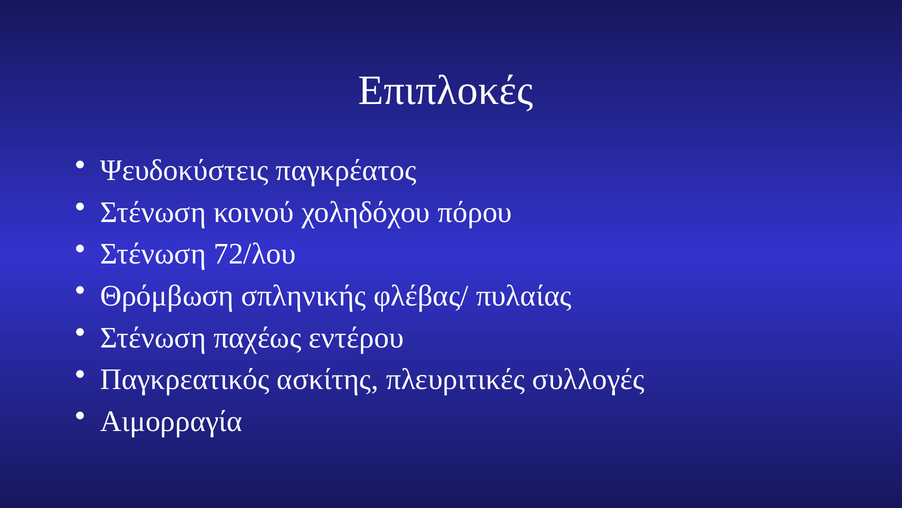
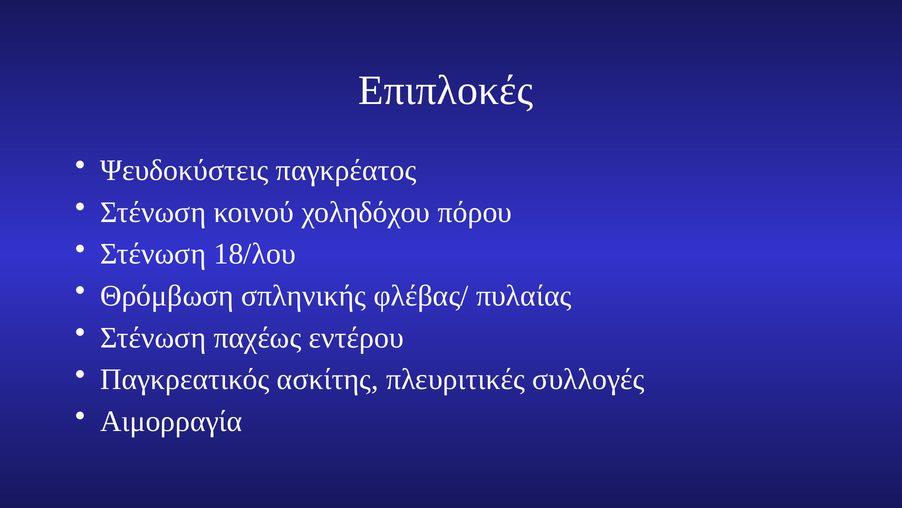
72/λου: 72/λου -> 18/λου
